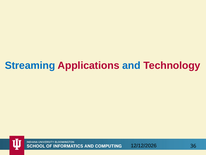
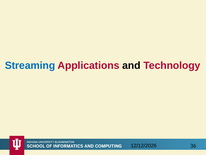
and colour: blue -> black
